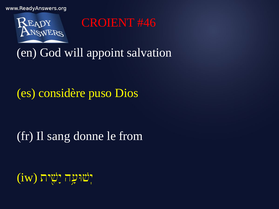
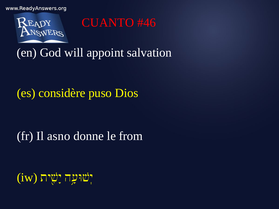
CROIENT: CROIENT -> CUANTO
sang: sang -> asno
